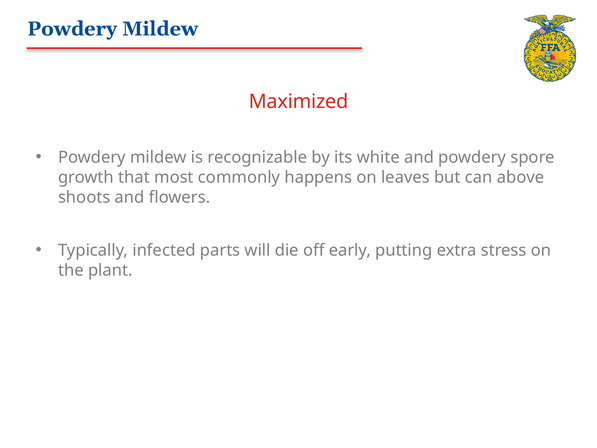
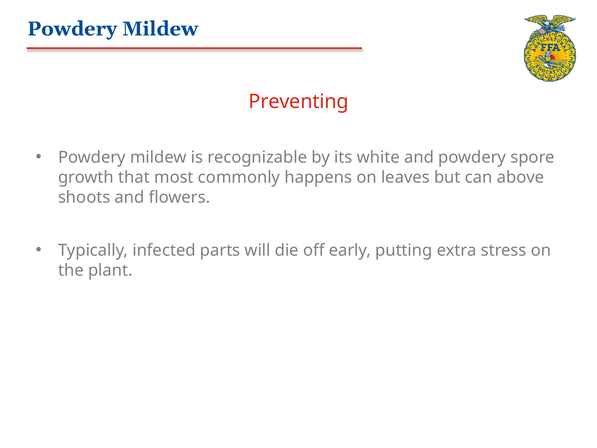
Maximized: Maximized -> Preventing
